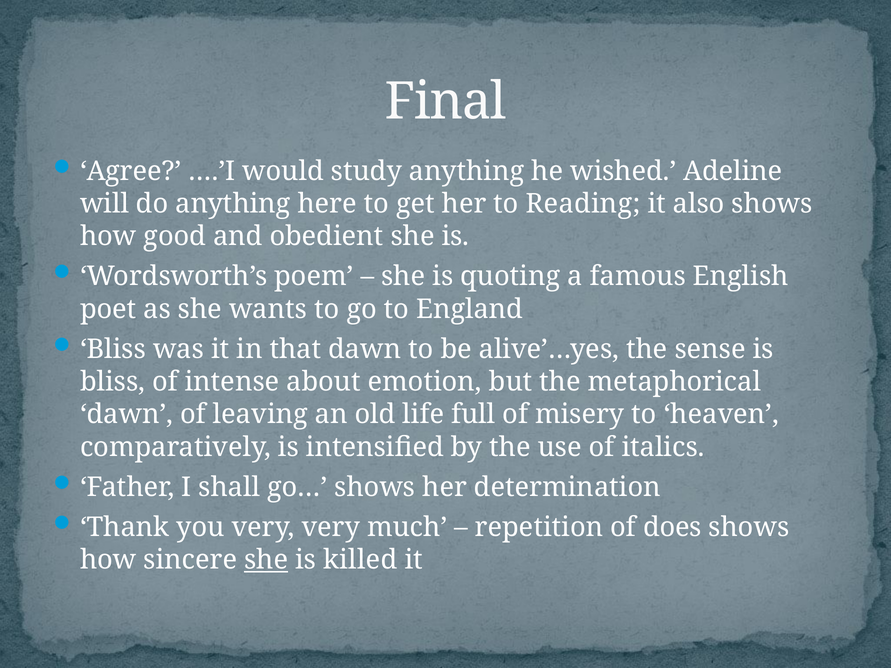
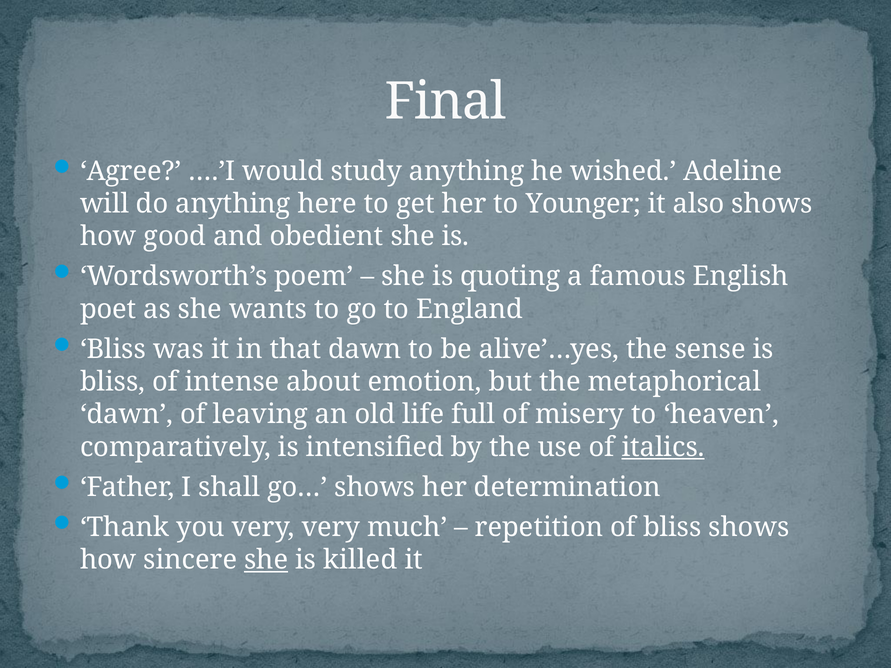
Reading: Reading -> Younger
italics underline: none -> present
of does: does -> bliss
